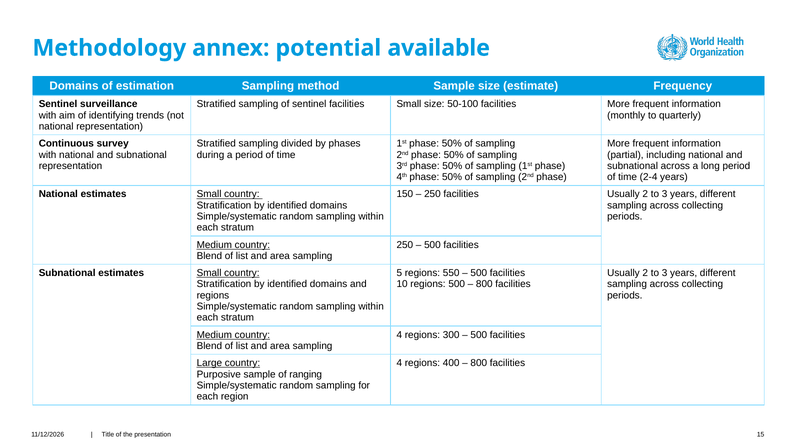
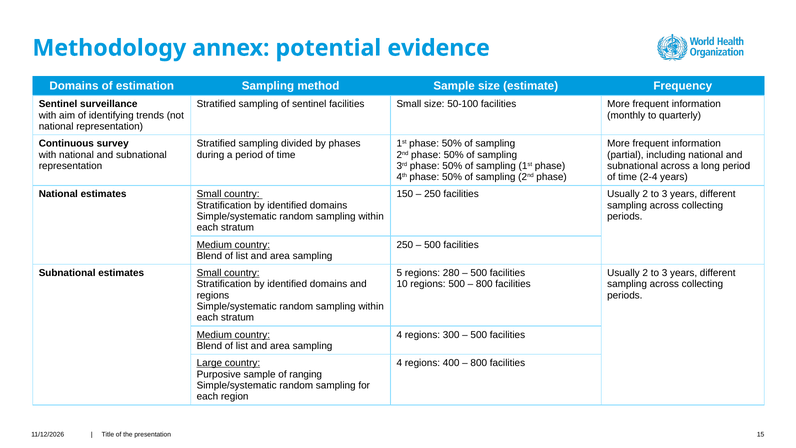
available: available -> evidence
550: 550 -> 280
